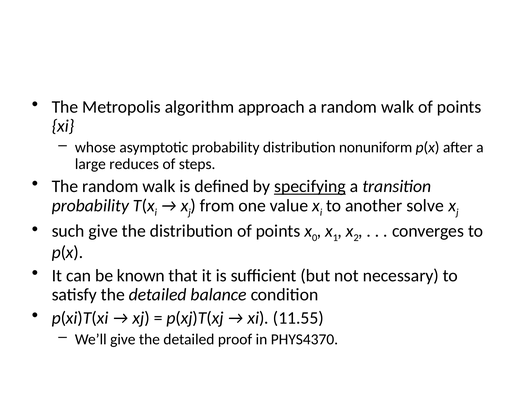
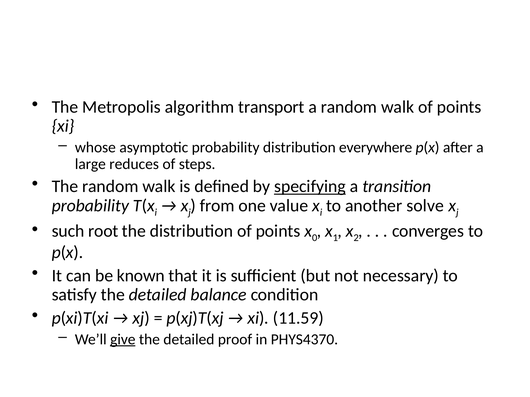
approach: approach -> transport
nonuniform: nonuniform -> everywhere
such give: give -> root
11.55: 11.55 -> 11.59
give at (123, 340) underline: none -> present
